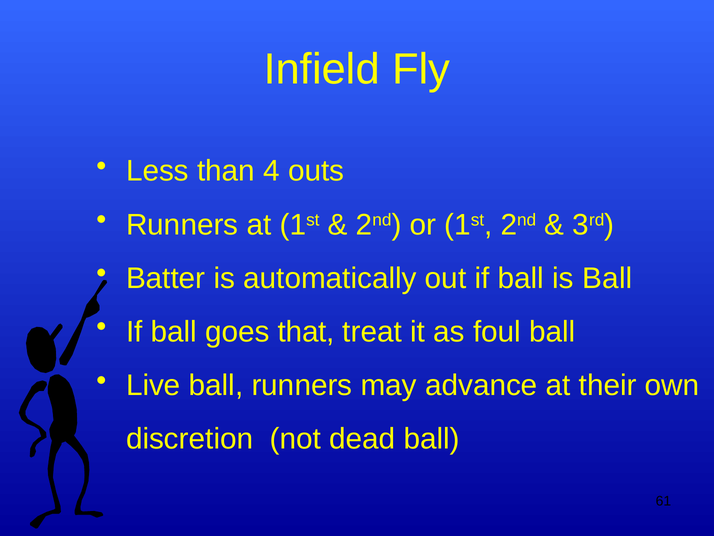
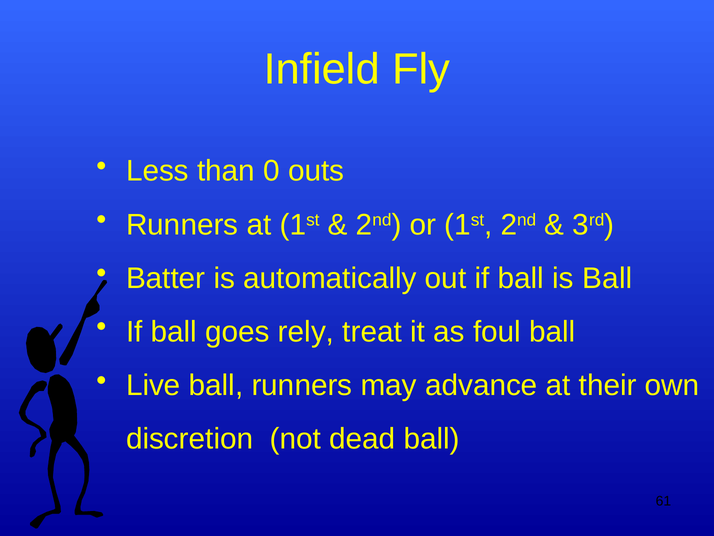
4: 4 -> 0
that: that -> rely
